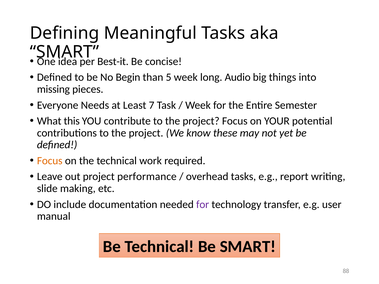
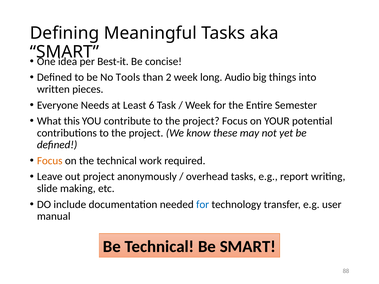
Begin: Begin -> Tools
5: 5 -> 2
missing: missing -> written
7: 7 -> 6
performance: performance -> anonymously
for at (203, 205) colour: purple -> blue
